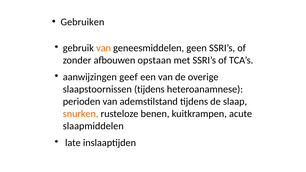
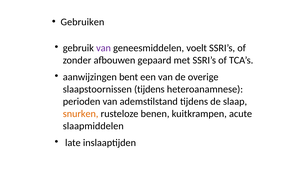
van at (104, 48) colour: orange -> purple
geen: geen -> voelt
opstaan: opstaan -> gepaard
geef: geef -> bent
